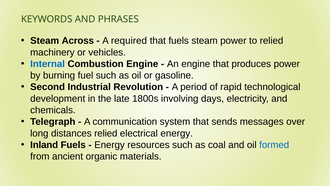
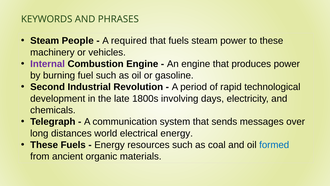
Across: Across -> People
to relied: relied -> these
Internal colour: blue -> purple
distances relied: relied -> world
Inland at (44, 145): Inland -> These
